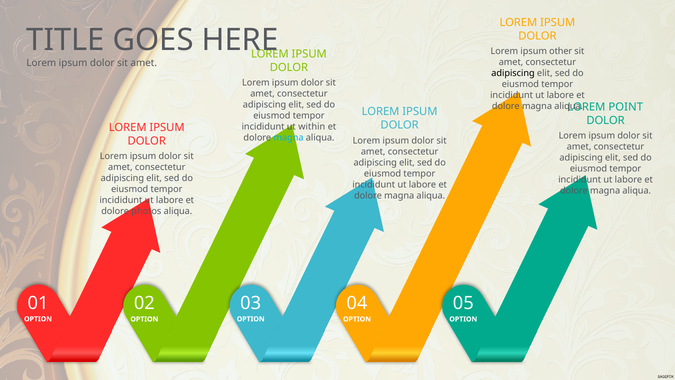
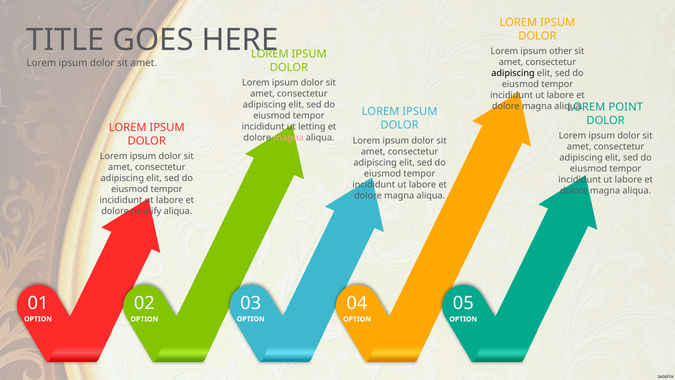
within: within -> letting
magna at (289, 138) colour: light blue -> pink
photos: photos -> modify
